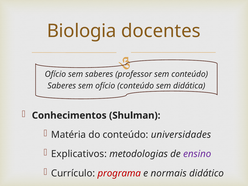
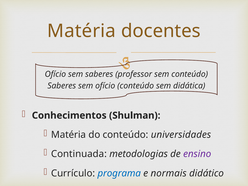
Biologia at (82, 31): Biologia -> Matéria
Explicativos: Explicativos -> Continuada
programa colour: red -> blue
